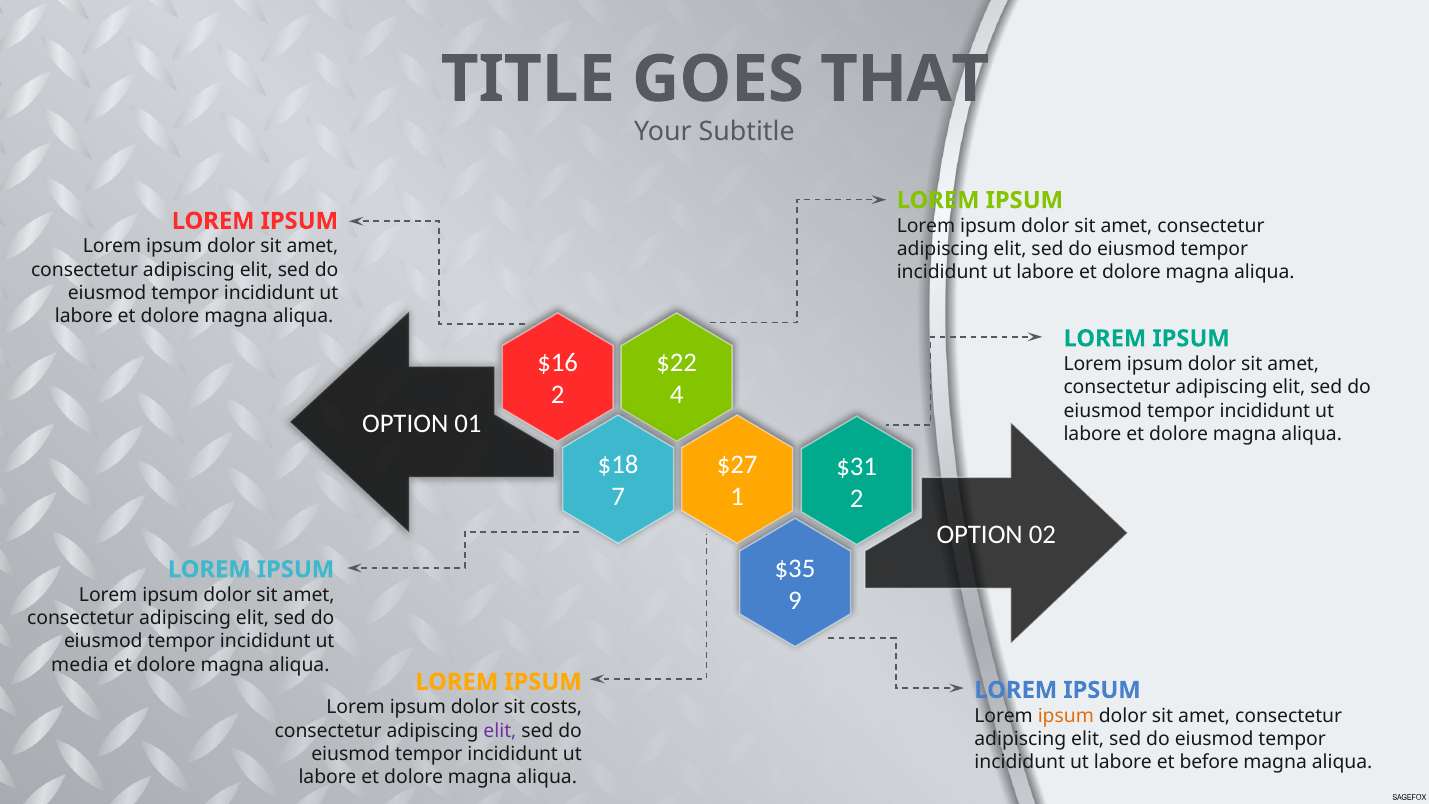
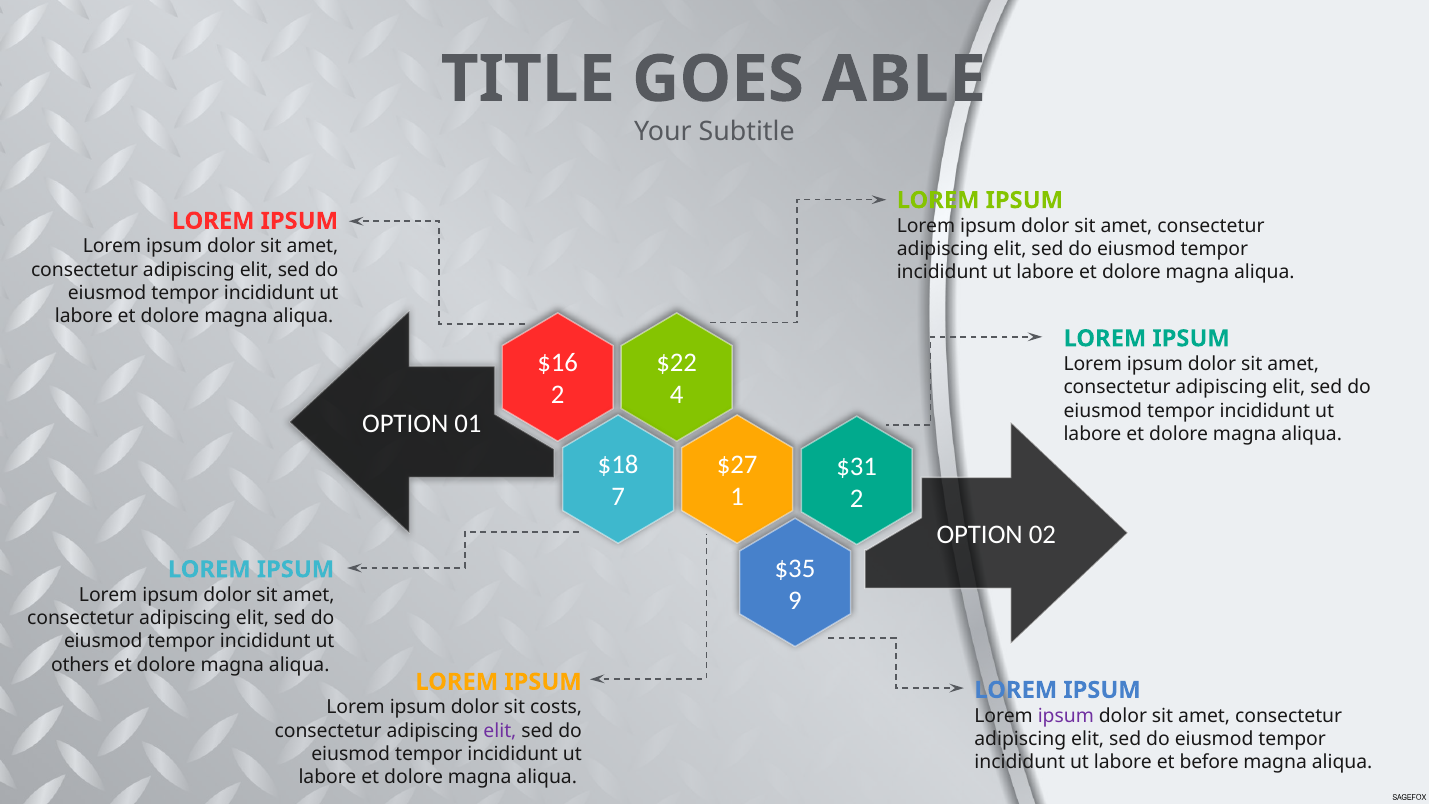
THAT: THAT -> ABLE
media: media -> others
ipsum at (1066, 716) colour: orange -> purple
